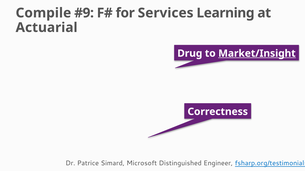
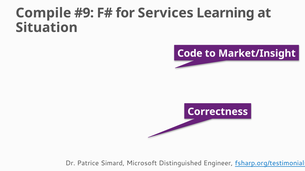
Actuarial: Actuarial -> Situation
Drug: Drug -> Code
Market/Insight underline: present -> none
